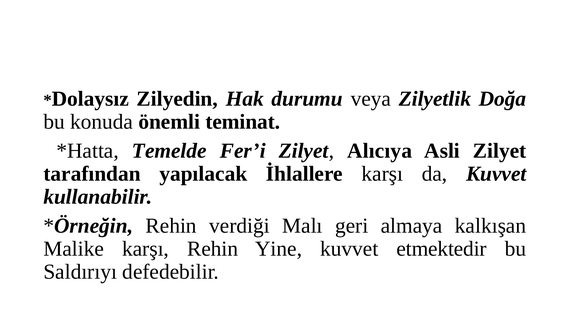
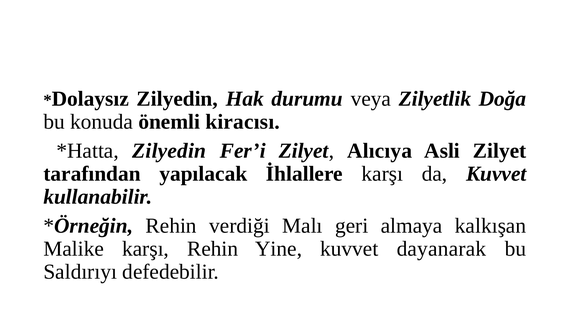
teminat: teminat -> kiracısı
Temelde at (169, 151): Temelde -> Zilyedin
etmektedir: etmektedir -> dayanarak
